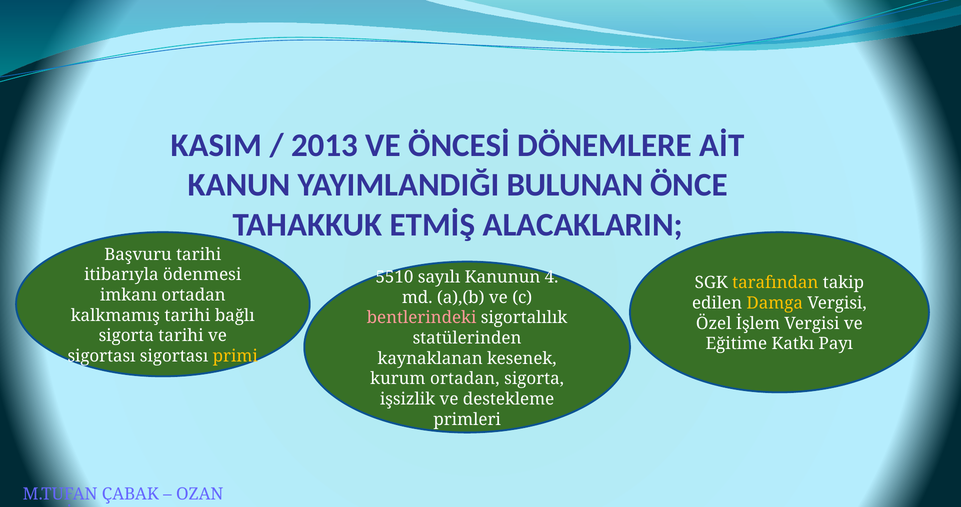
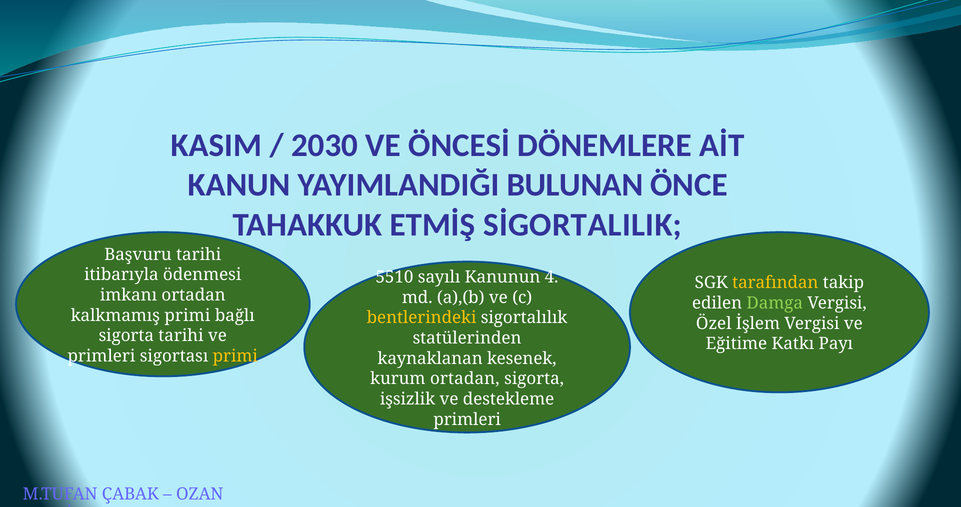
2013: 2013 -> 2030
ALACAKLARIN: ALACAKLARIN -> SİGORTALILIK
Damga colour: yellow -> light green
kalkmamış tarihi: tarihi -> primi
bentlerindeki colour: pink -> yellow
sigortası at (102, 356): sigortası -> primleri
